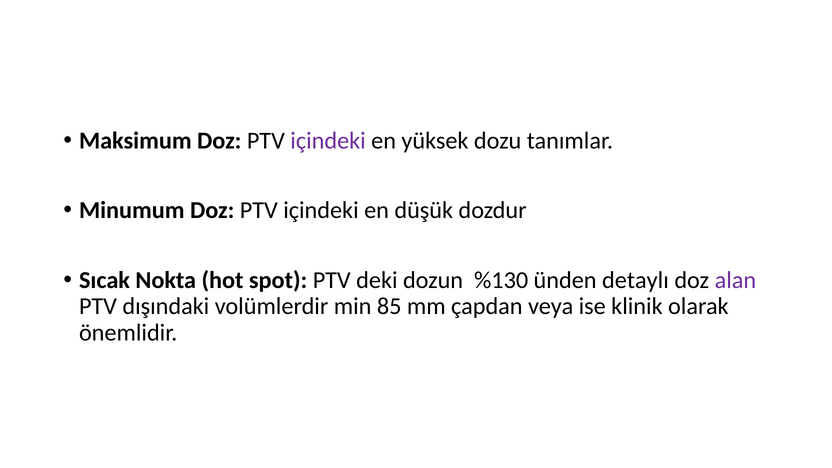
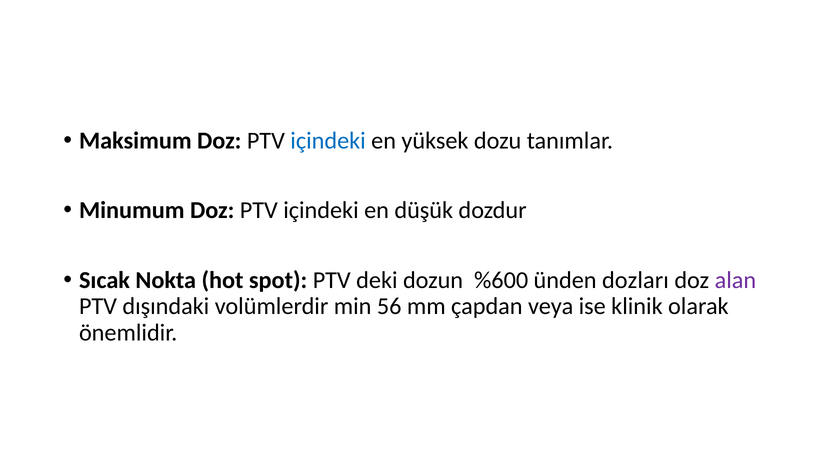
içindeki at (328, 141) colour: purple -> blue
%130: %130 -> %600
detaylı: detaylı -> dozları
85: 85 -> 56
